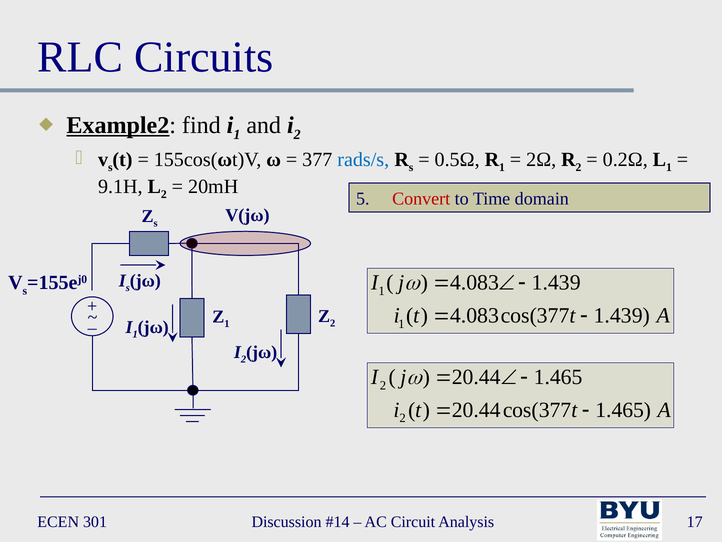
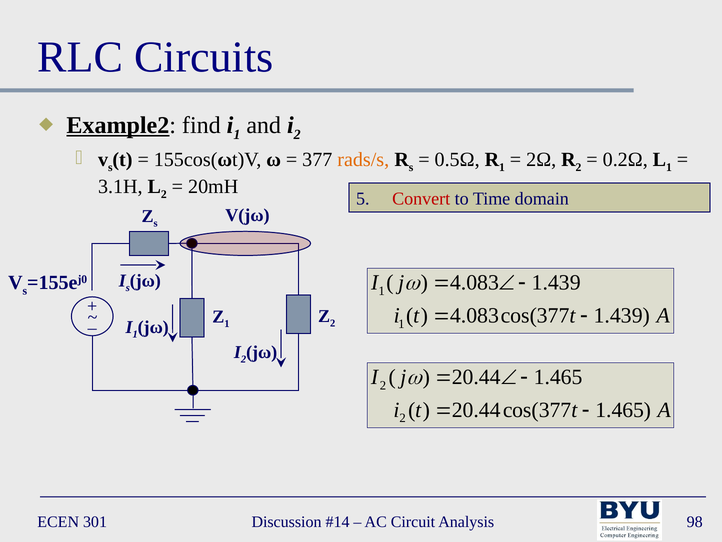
rads/s colour: blue -> orange
9.1H: 9.1H -> 3.1H
17: 17 -> 98
